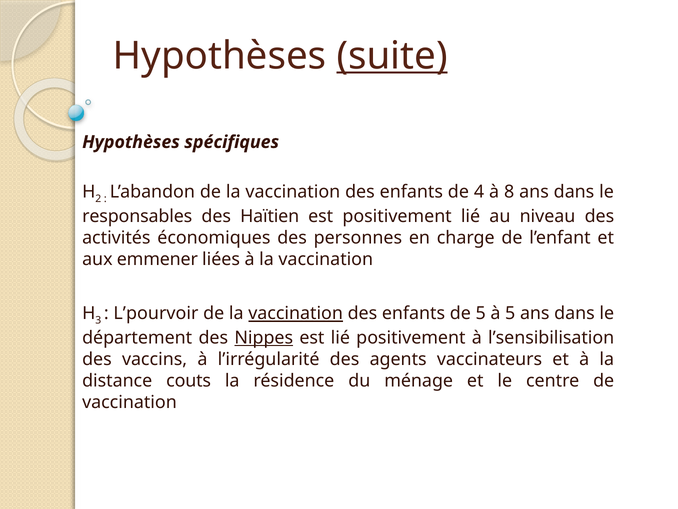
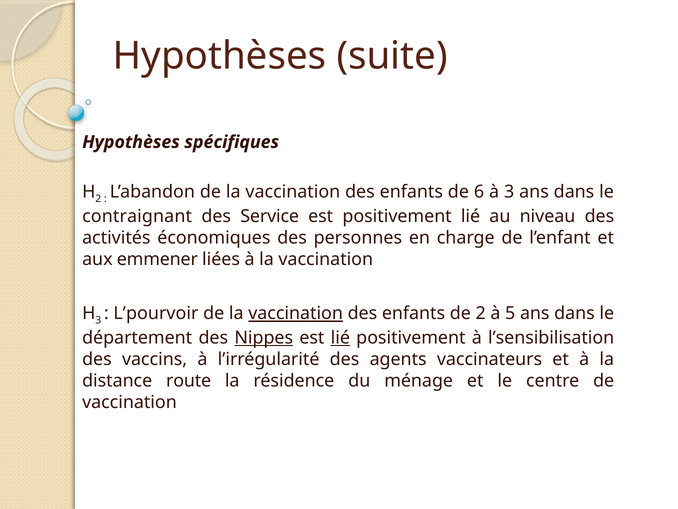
suite underline: present -> none
4: 4 -> 6
à 8: 8 -> 3
responsables: responsables -> contraignant
Haïtien: Haïtien -> Service
de 5: 5 -> 2
lié at (340, 338) underline: none -> present
couts: couts -> route
